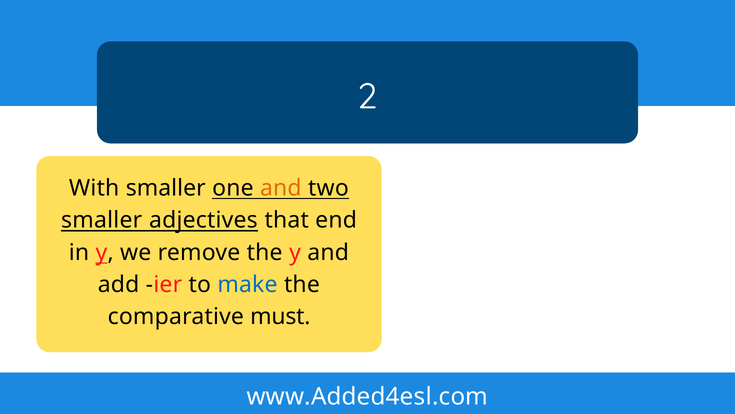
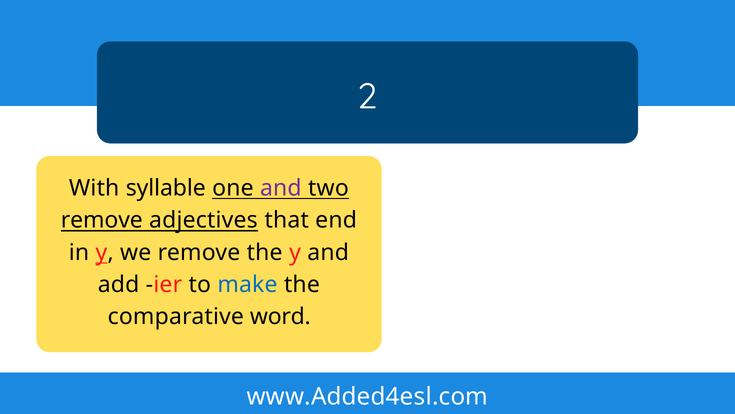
With smaller: smaller -> syllable
and at (281, 188) colour: orange -> purple
smaller at (102, 220): smaller -> remove
must: must -> word
